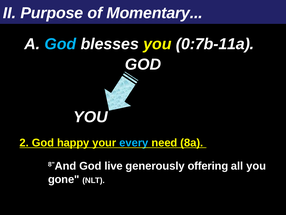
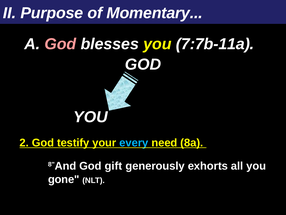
God at (60, 44) colour: light blue -> pink
0:7b-11a: 0:7b-11a -> 7:7b-11a
happy: happy -> testify
live: live -> gift
offering: offering -> exhorts
